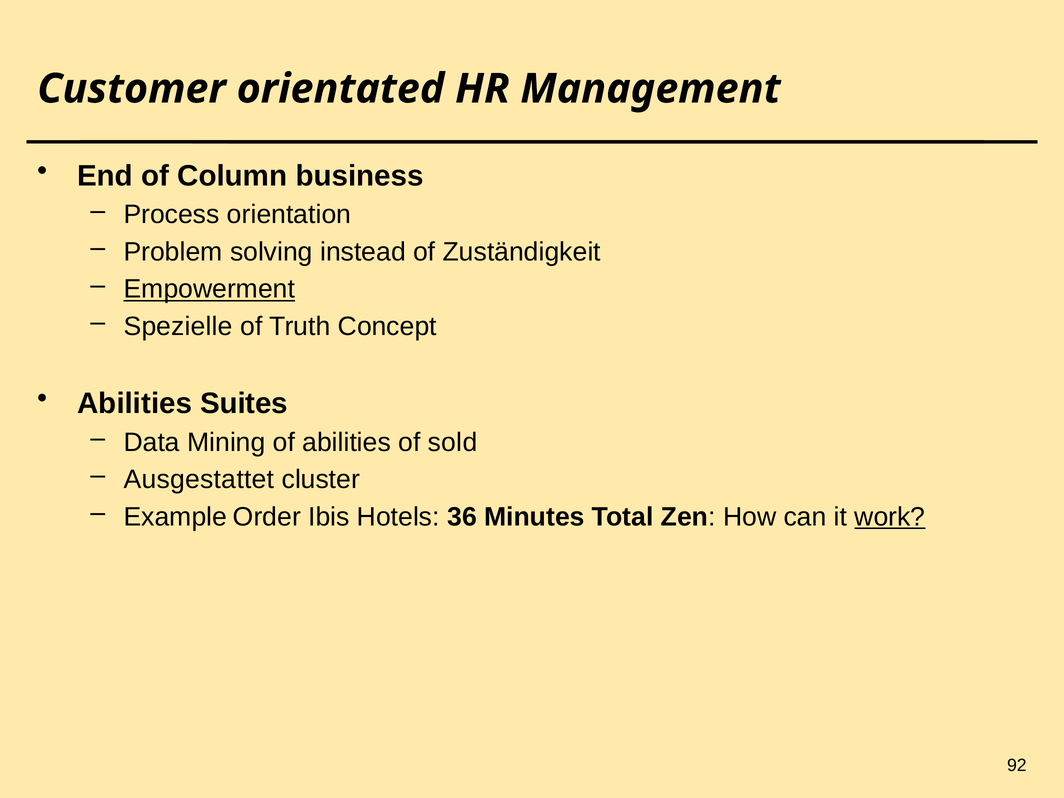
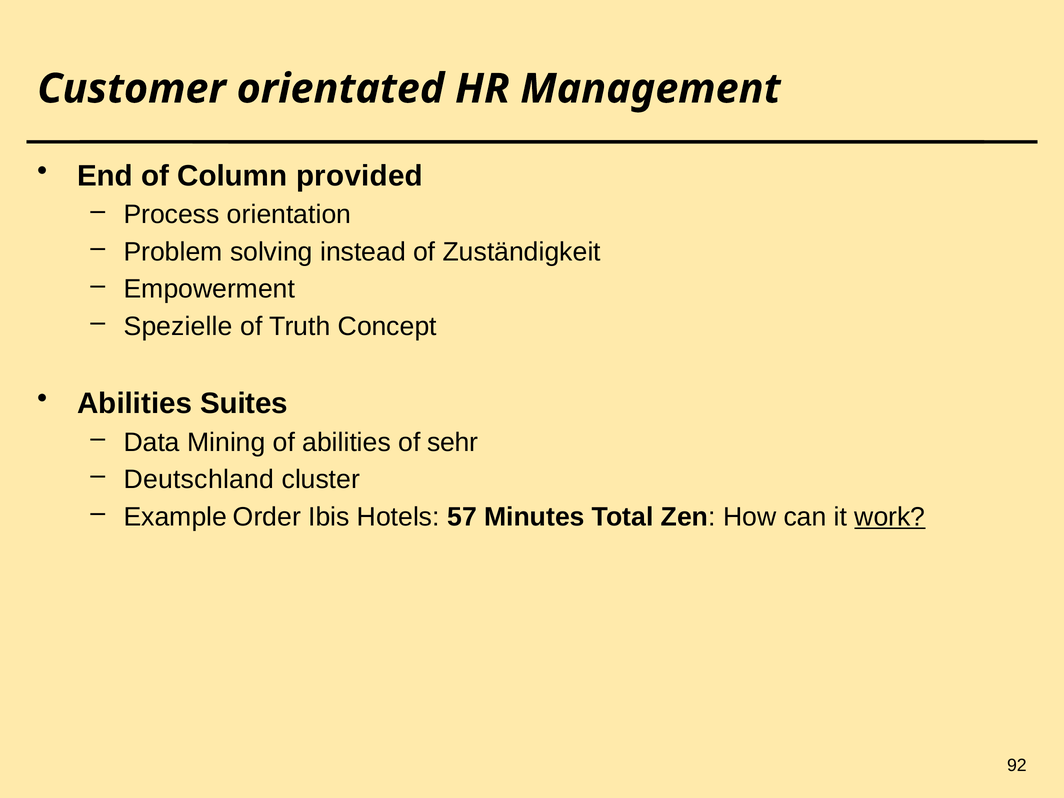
business: business -> provided
Empowerment underline: present -> none
sold: sold -> sehr
Ausgestattet: Ausgestattet -> Deutschland
36: 36 -> 57
